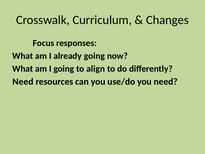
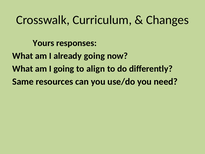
Focus: Focus -> Yours
Need at (23, 82): Need -> Same
